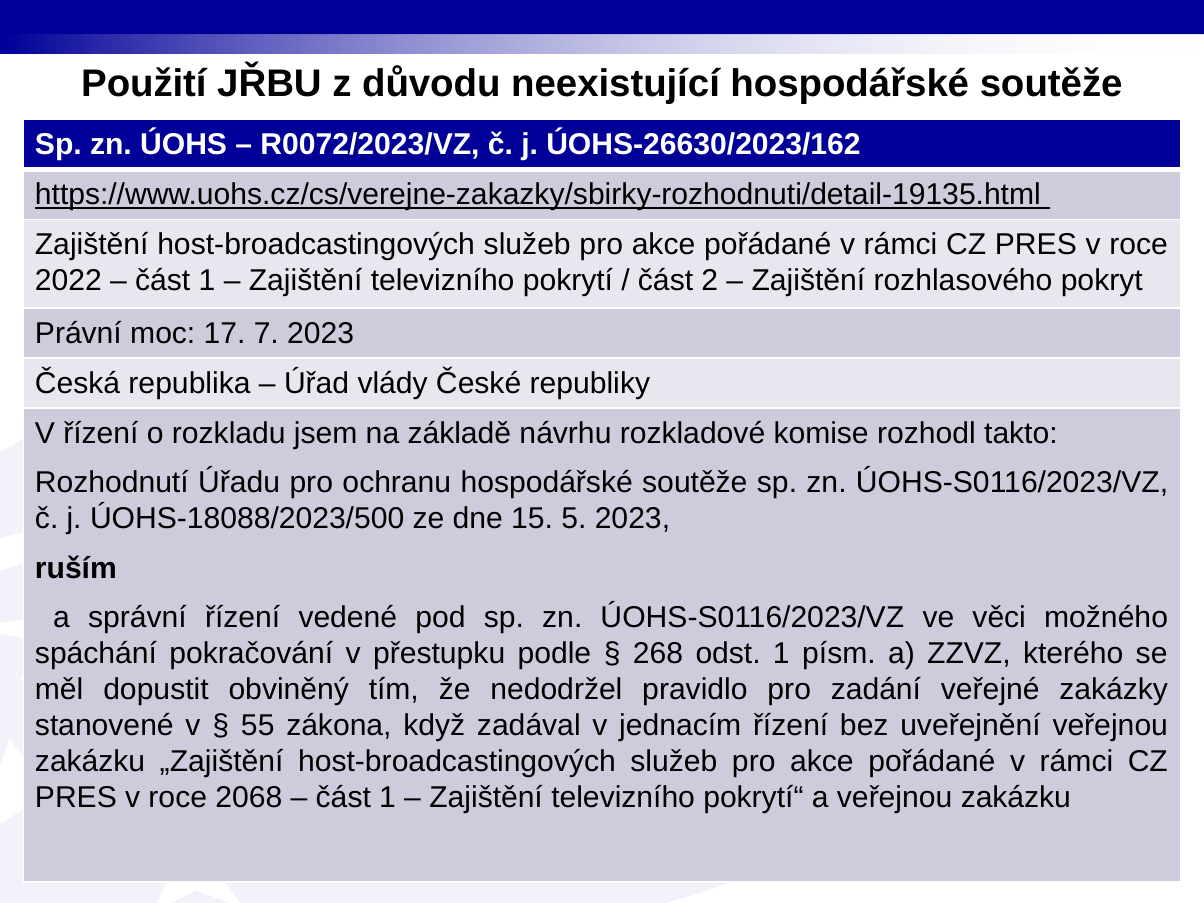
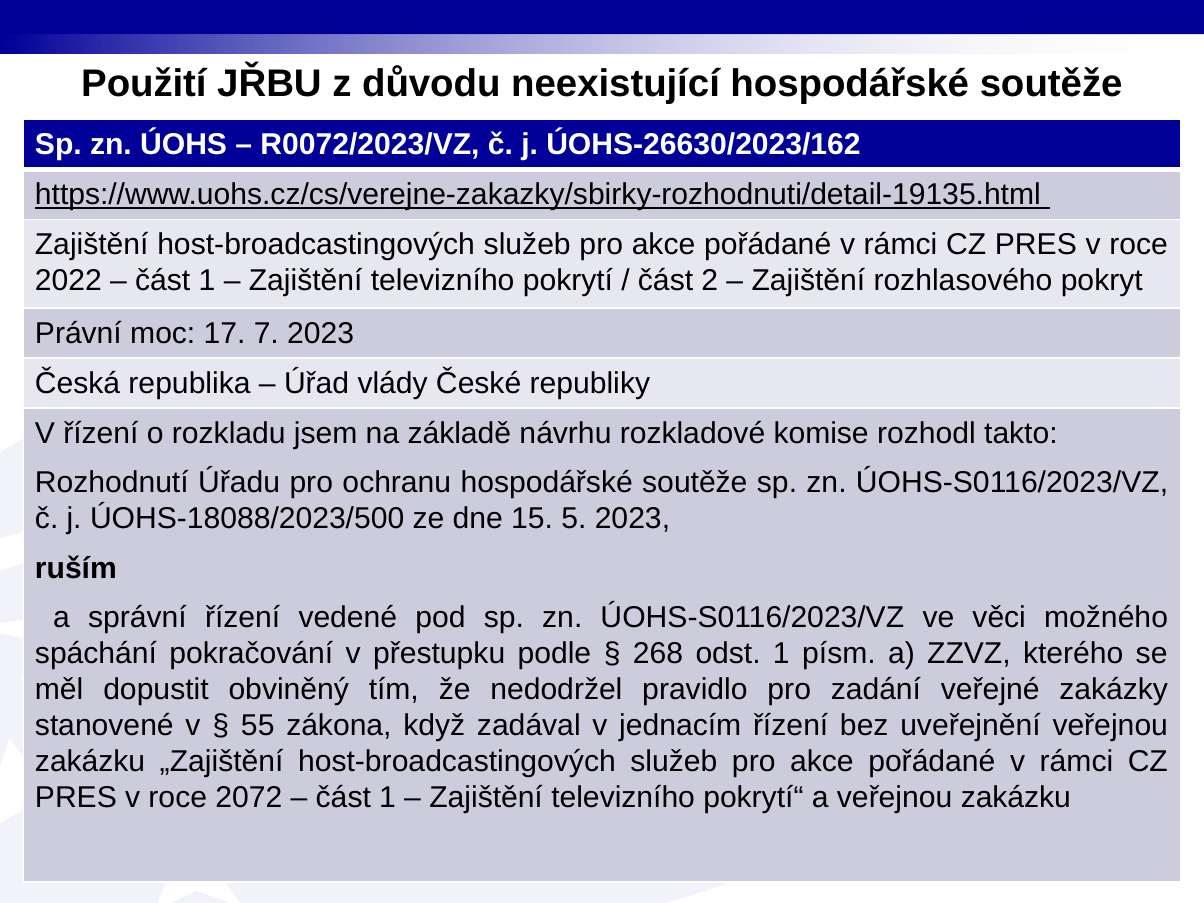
2068: 2068 -> 2072
